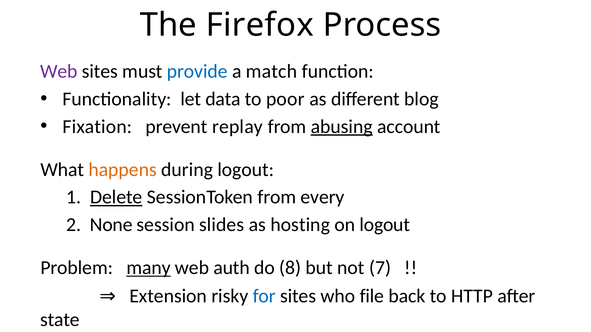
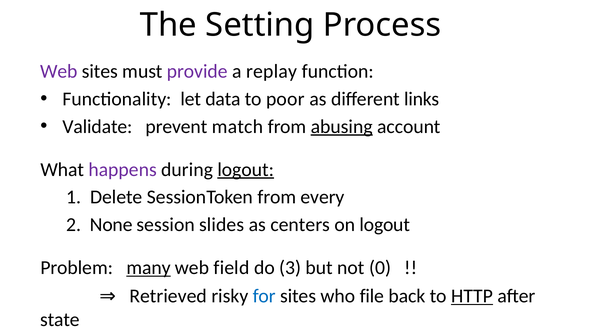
Firefox: Firefox -> Setting
provide colour: blue -> purple
match: match -> replay
blog: blog -> links
Fixation: Fixation -> Validate
replay: replay -> match
happens colour: orange -> purple
logout at (246, 170) underline: none -> present
Delete underline: present -> none
hosting: hosting -> centers
auth: auth -> field
8: 8 -> 3
7: 7 -> 0
Extension: Extension -> Retrieved
HTTP underline: none -> present
